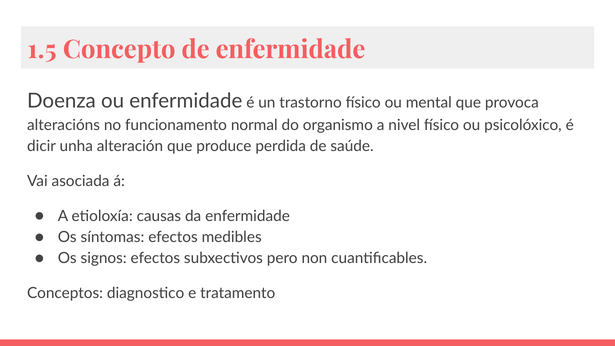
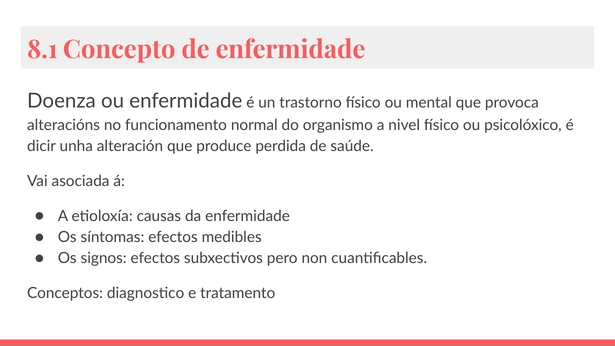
1.5: 1.5 -> 8.1
